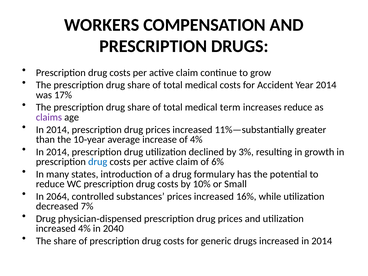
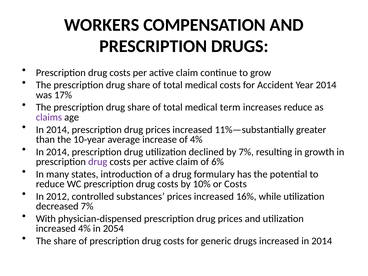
by 3%: 3% -> 7%
drug at (98, 162) colour: blue -> purple
or Small: Small -> Costs
2064: 2064 -> 2012
Drug at (46, 219): Drug -> With
2040: 2040 -> 2054
